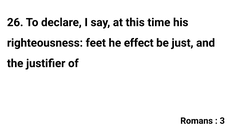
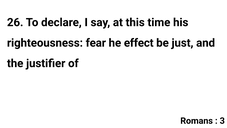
feet: feet -> fear
